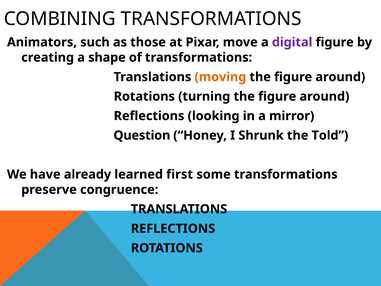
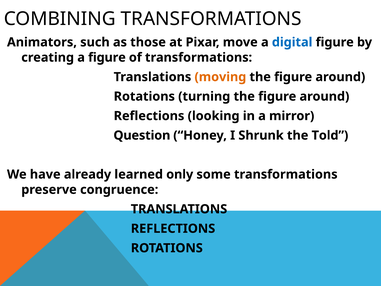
digital colour: purple -> blue
a shape: shape -> figure
first: first -> only
